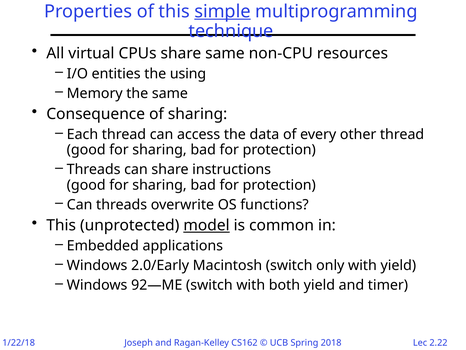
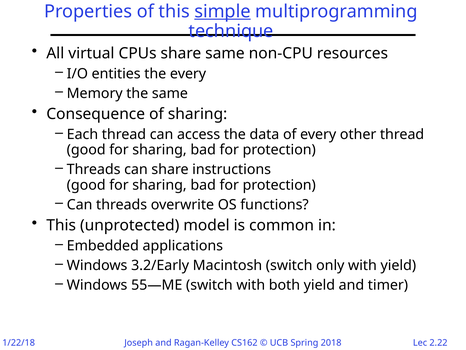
the using: using -> every
model underline: present -> none
2.0/Early: 2.0/Early -> 3.2/Early
92—ME: 92—ME -> 55—ME
